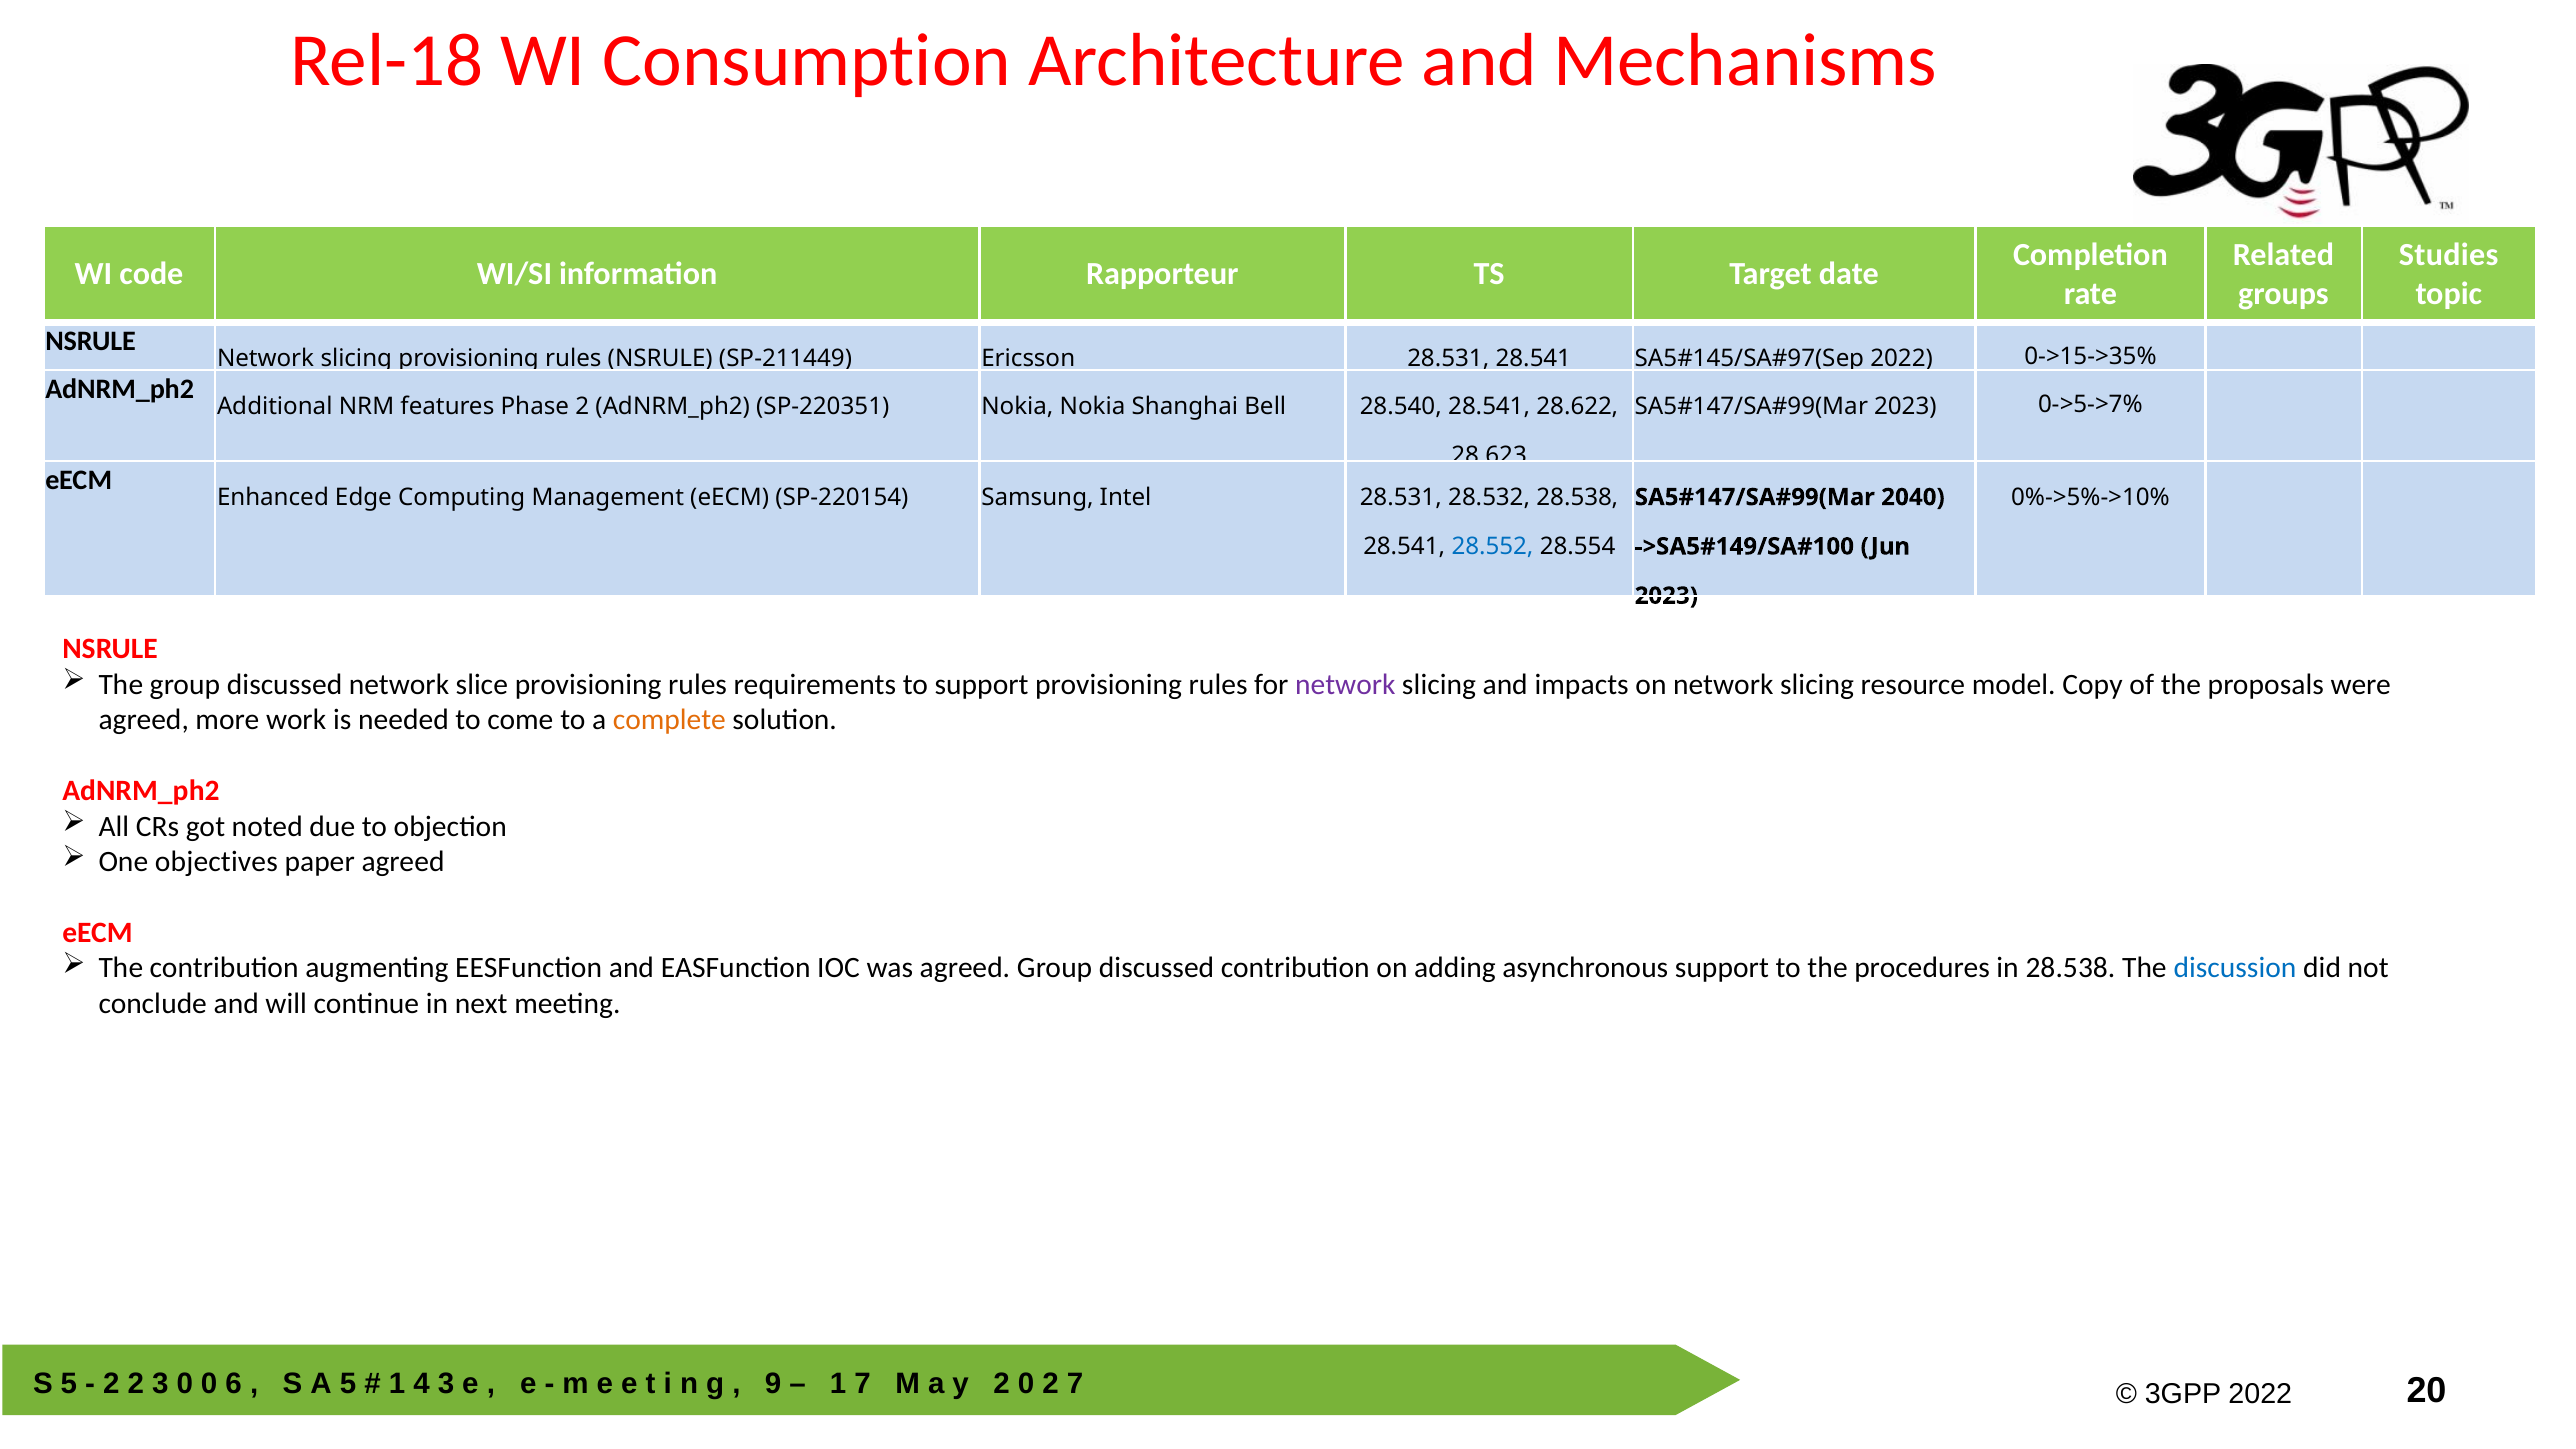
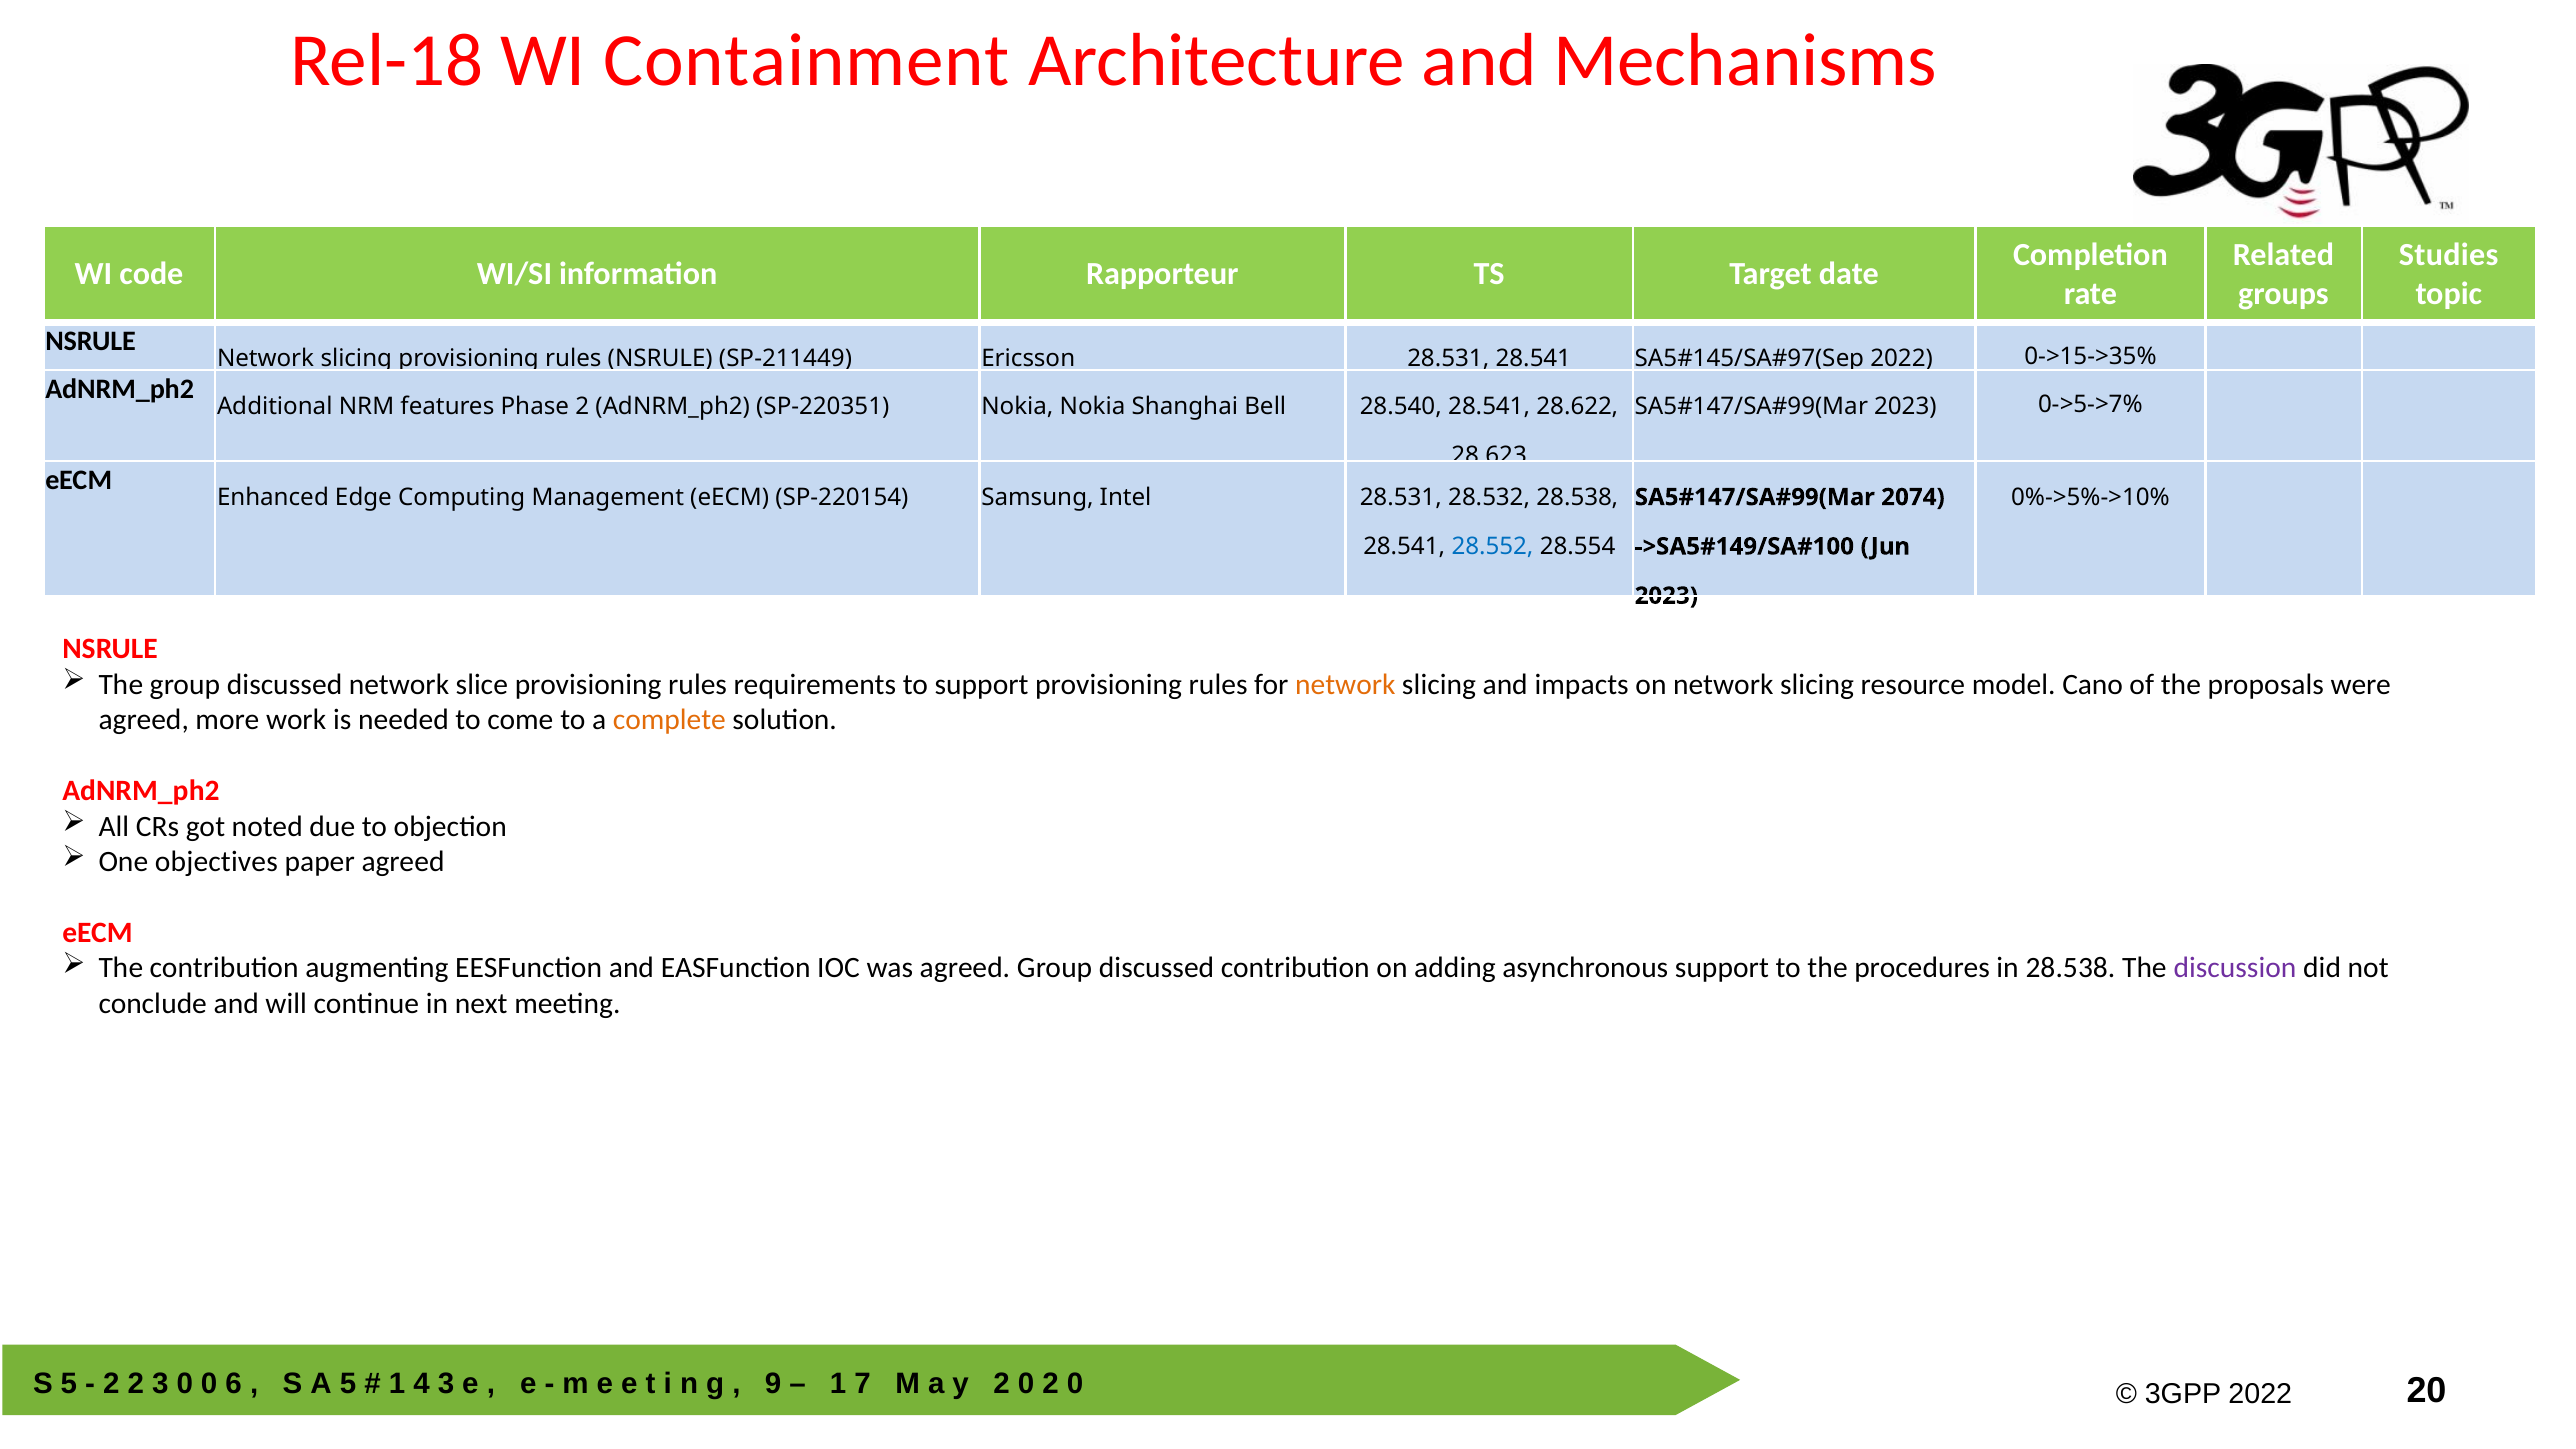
Consumption: Consumption -> Containment
2040: 2040 -> 2074
network at (1345, 685) colour: purple -> orange
Copy: Copy -> Cano
discussion colour: blue -> purple
7 at (1075, 1384): 7 -> 0
